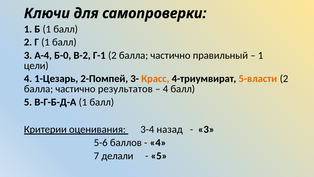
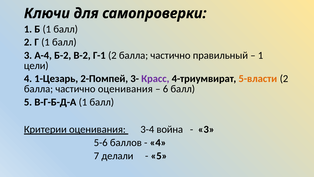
Б-0: Б-0 -> Б-2
Красс colour: orange -> purple
частично результатов: результатов -> оценивания
4 at (166, 89): 4 -> 6
назад: назад -> война
